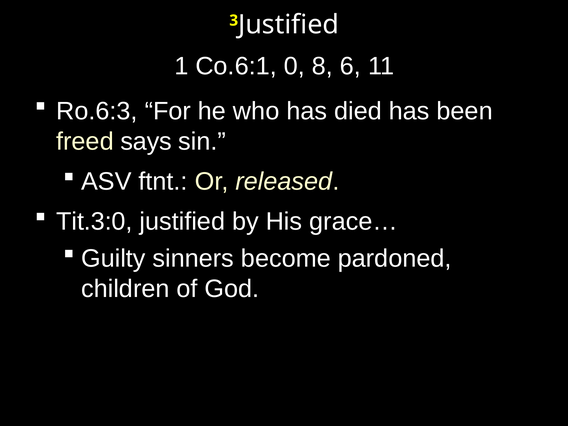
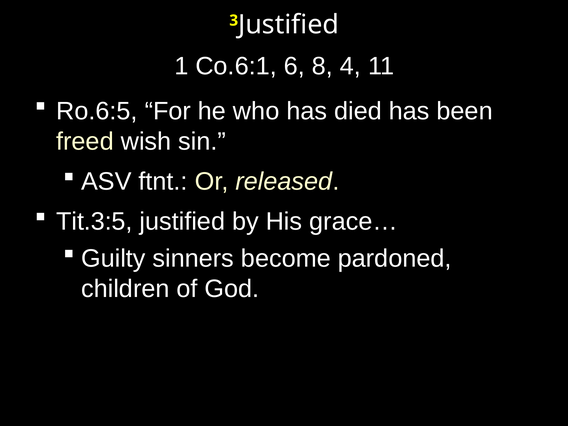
0: 0 -> 6
6: 6 -> 4
Ro.6:3: Ro.6:3 -> Ro.6:5
says: says -> wish
Tit.3:0: Tit.3:0 -> Tit.3:5
